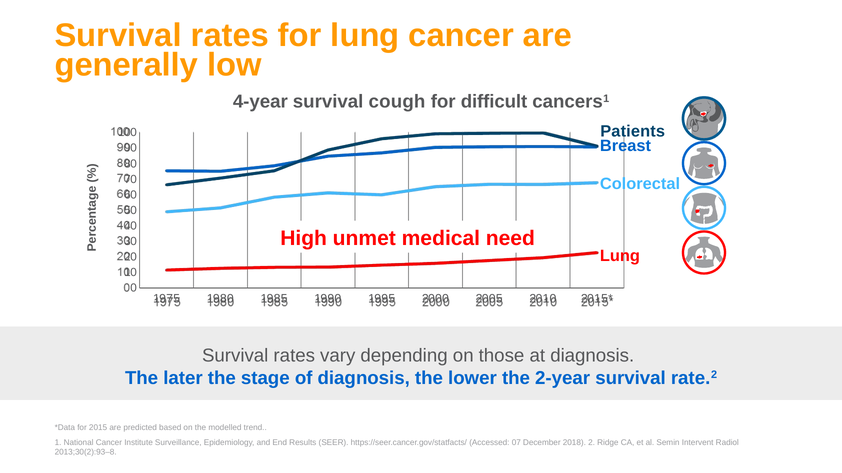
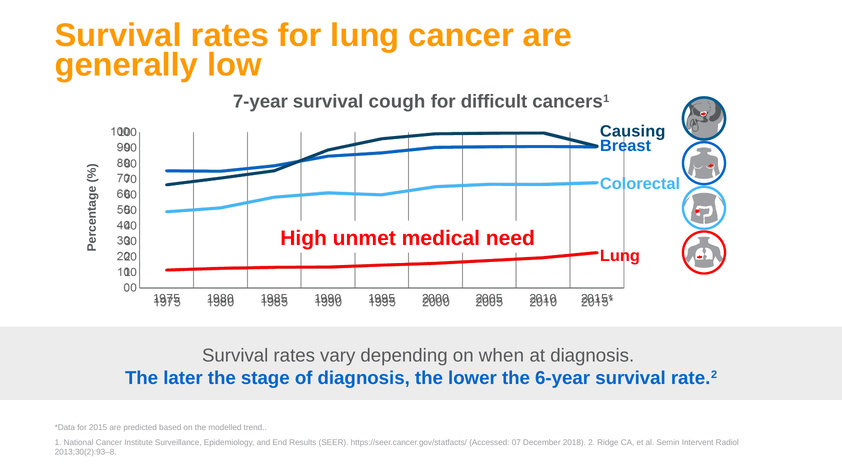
4-year: 4-year -> 7-year
Patients: Patients -> Causing
those: those -> when
2-year: 2-year -> 6-year
